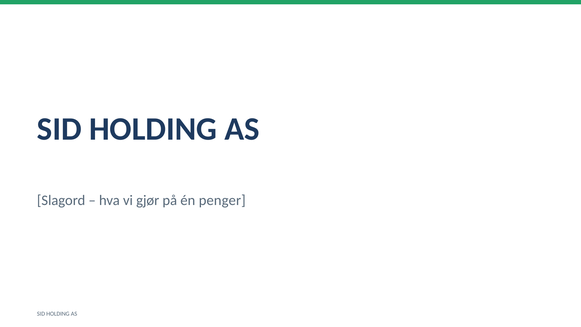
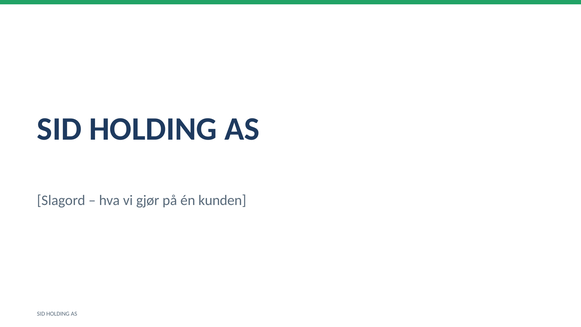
penger: penger -> kunden
